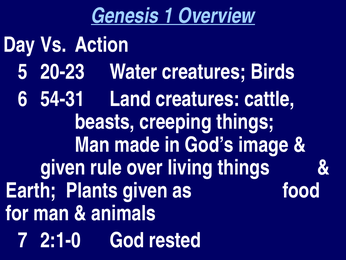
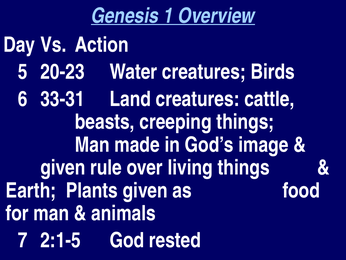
54-31: 54-31 -> 33-31
2:1-0: 2:1-0 -> 2:1-5
